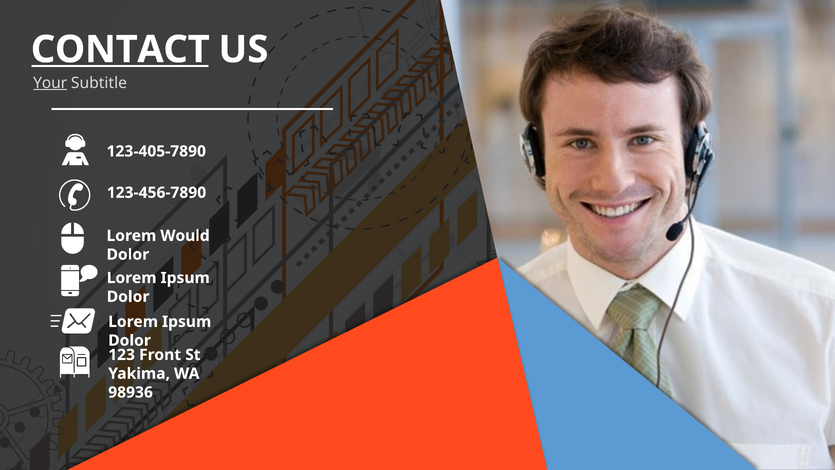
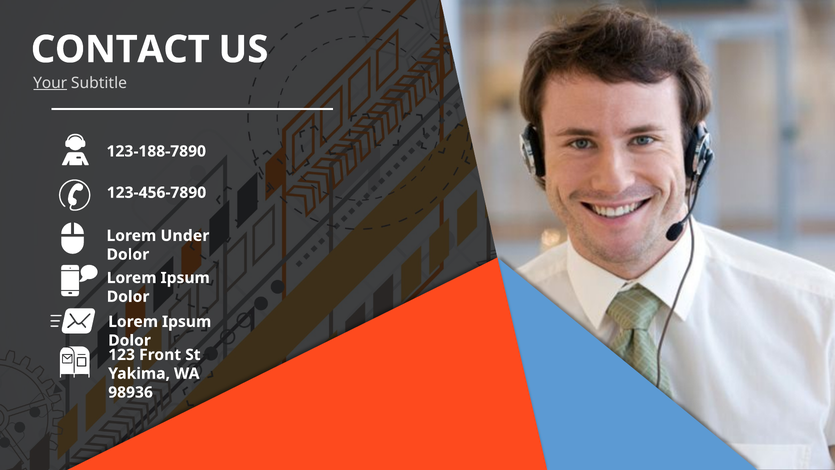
CONTACT underline: present -> none
123-405-7890: 123-405-7890 -> 123-188-7890
Would: Would -> Under
